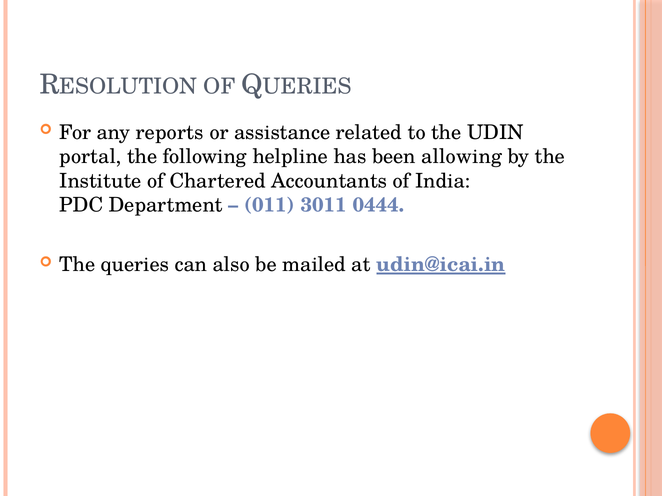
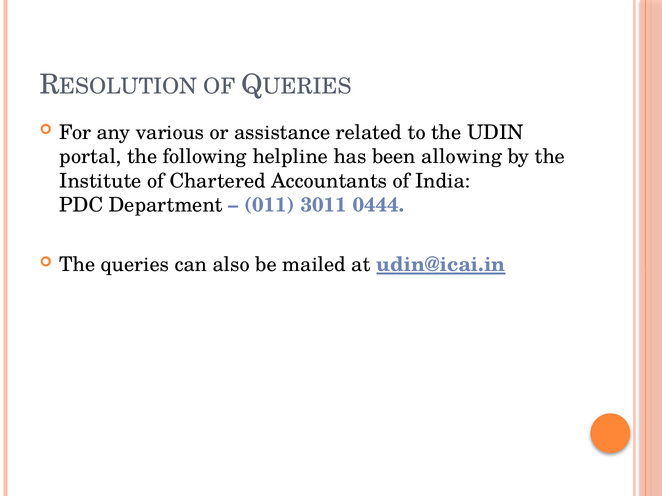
reports: reports -> various
